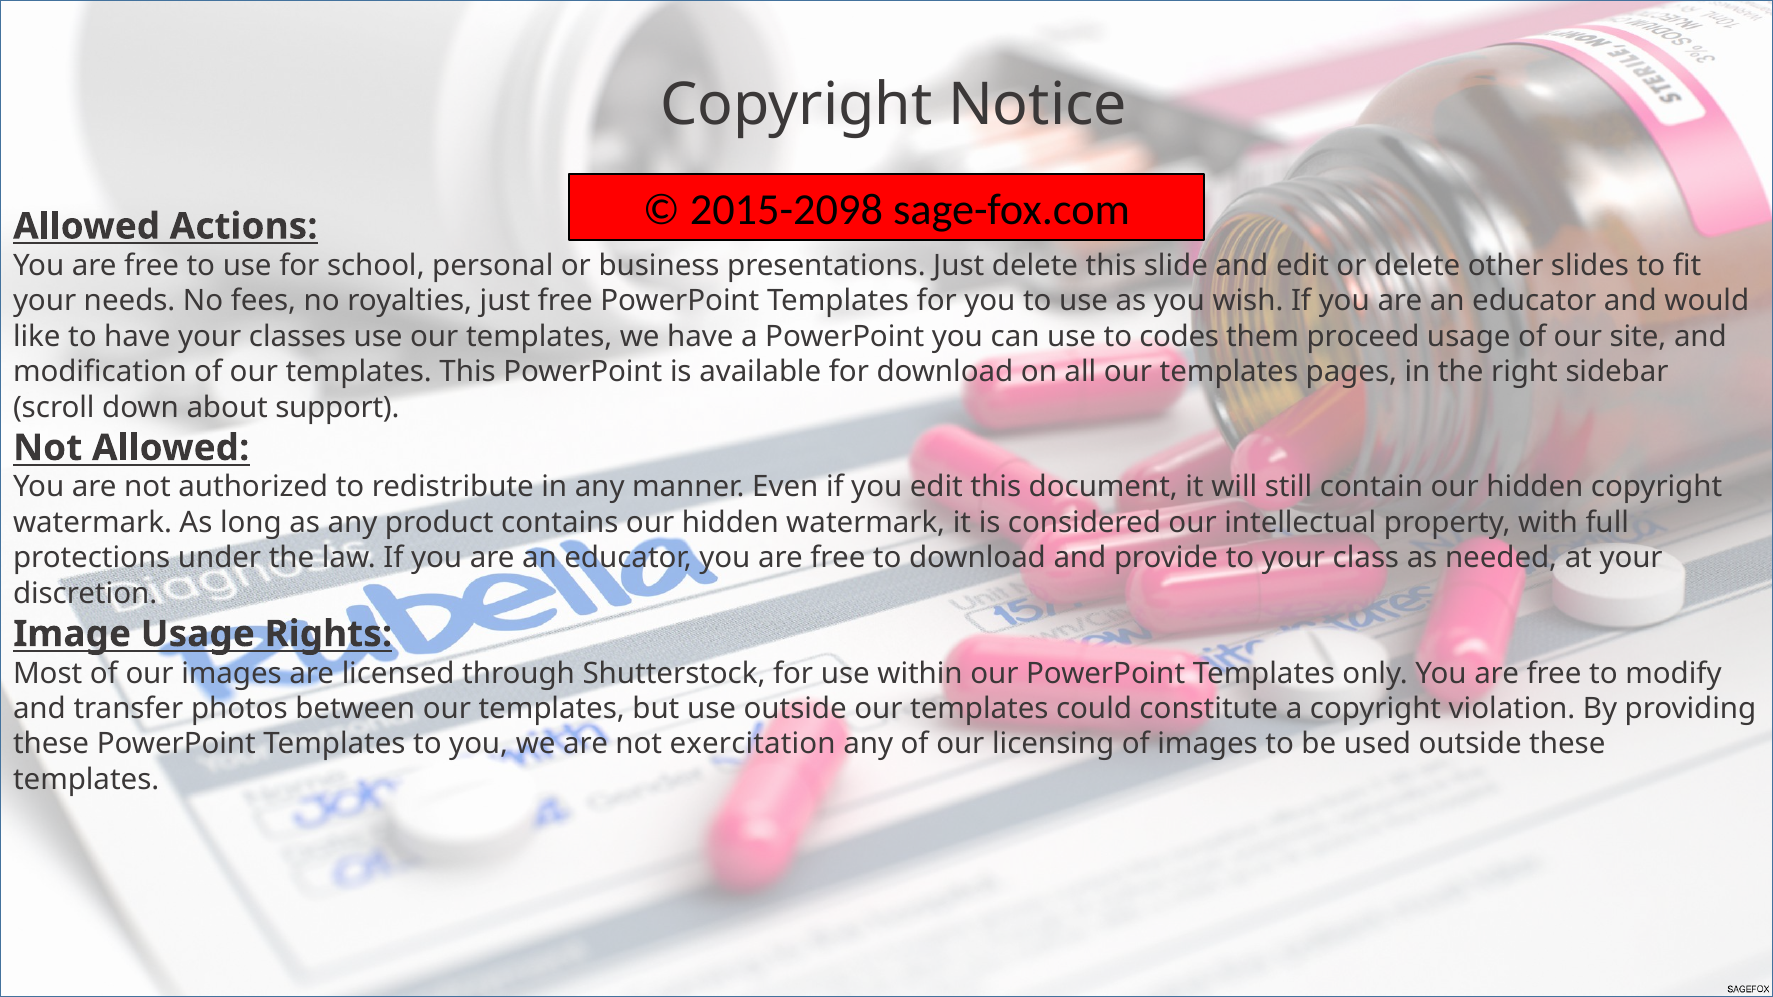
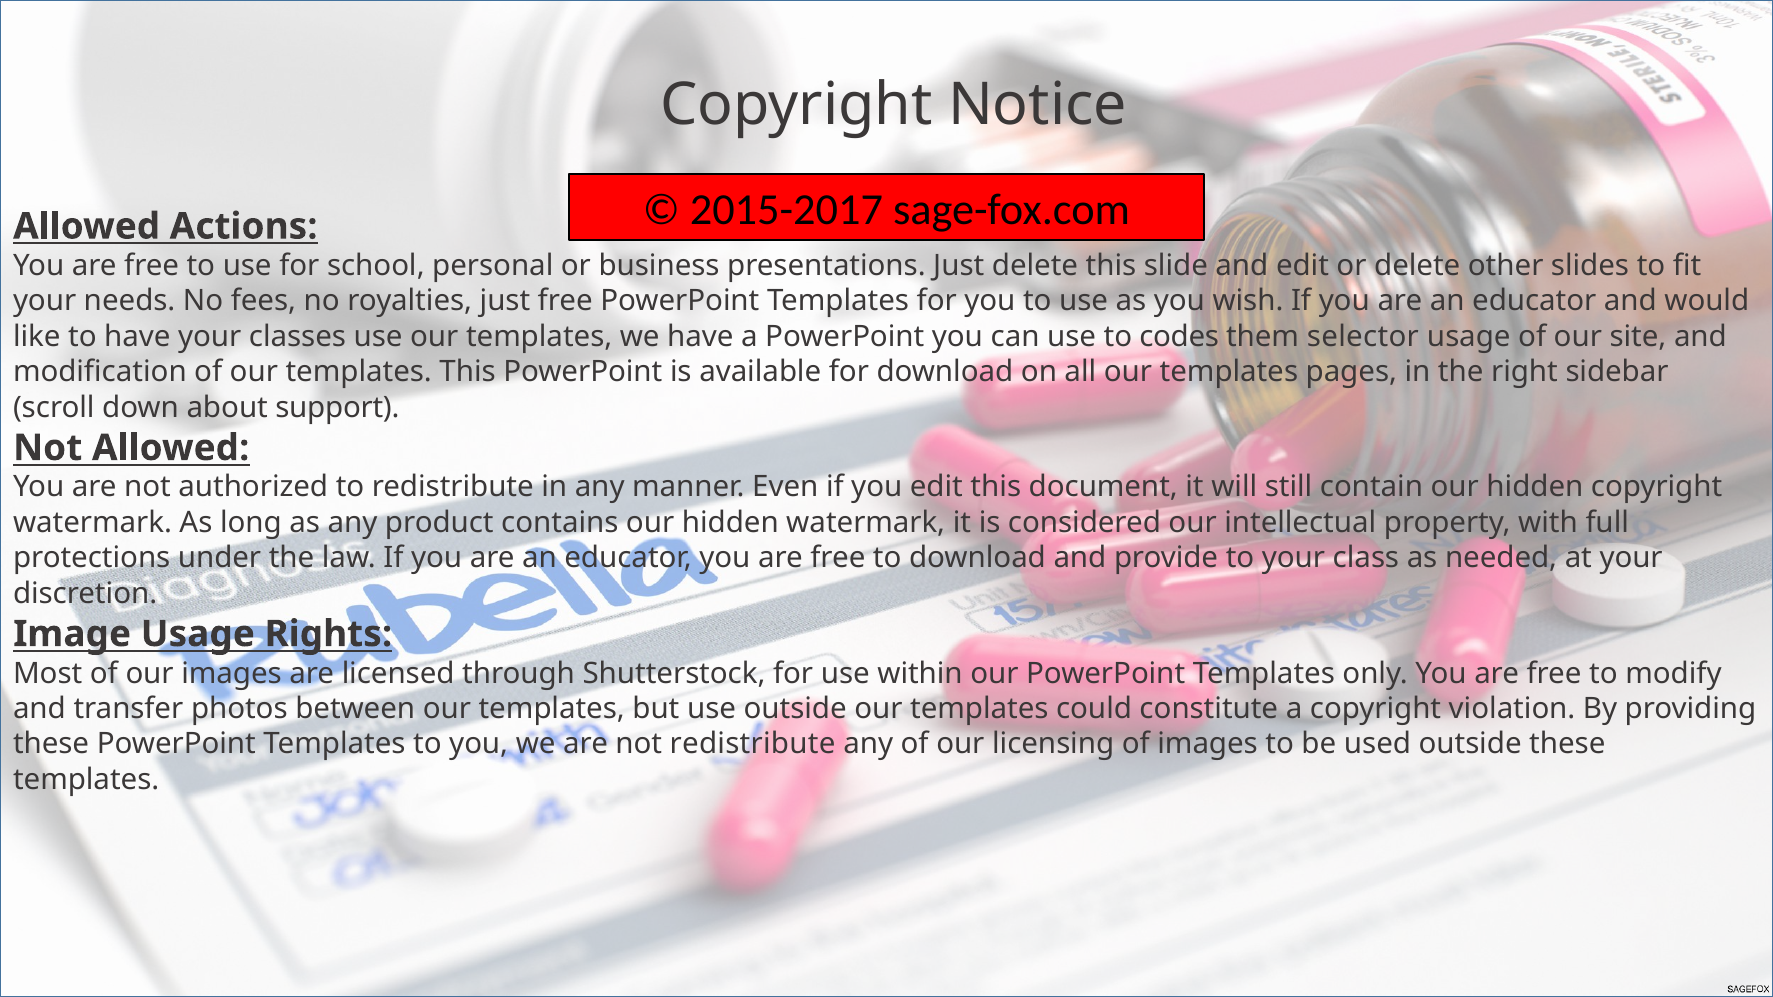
2015-2098: 2015-2098 -> 2015-2017
proceed: proceed -> selector
not exercitation: exercitation -> redistribute
